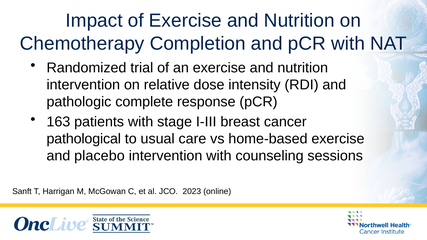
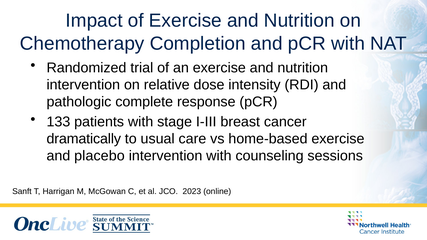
163: 163 -> 133
pathological: pathological -> dramatically
